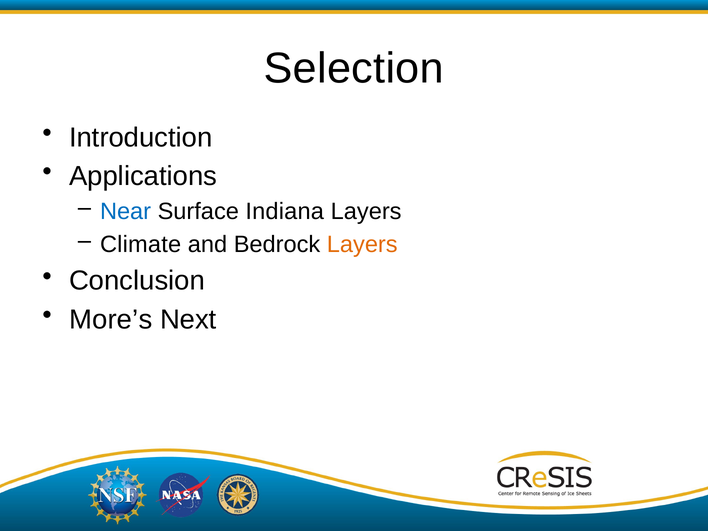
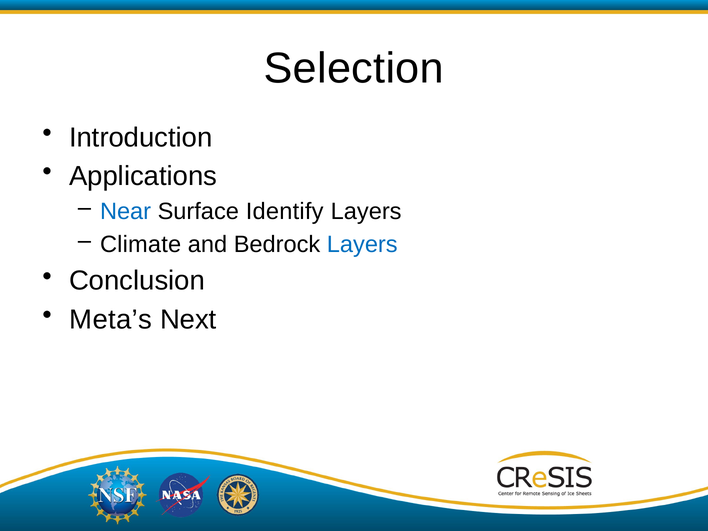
Indiana: Indiana -> Identify
Layers at (362, 244) colour: orange -> blue
More’s: More’s -> Meta’s
